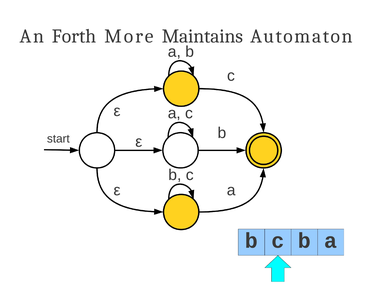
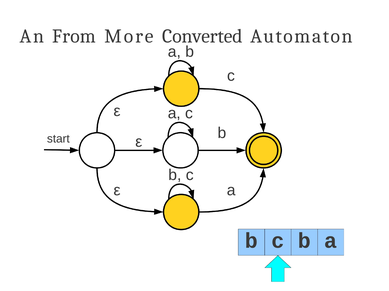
Forth: Forth -> From
Maintains: Maintains -> Converted
